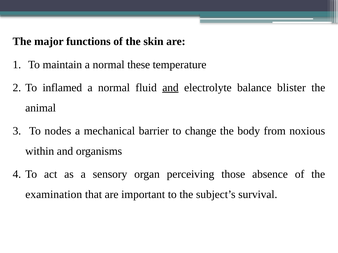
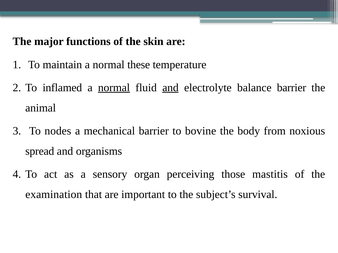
normal at (114, 88) underline: none -> present
balance blister: blister -> barrier
change: change -> bovine
within: within -> spread
absence: absence -> mastitis
